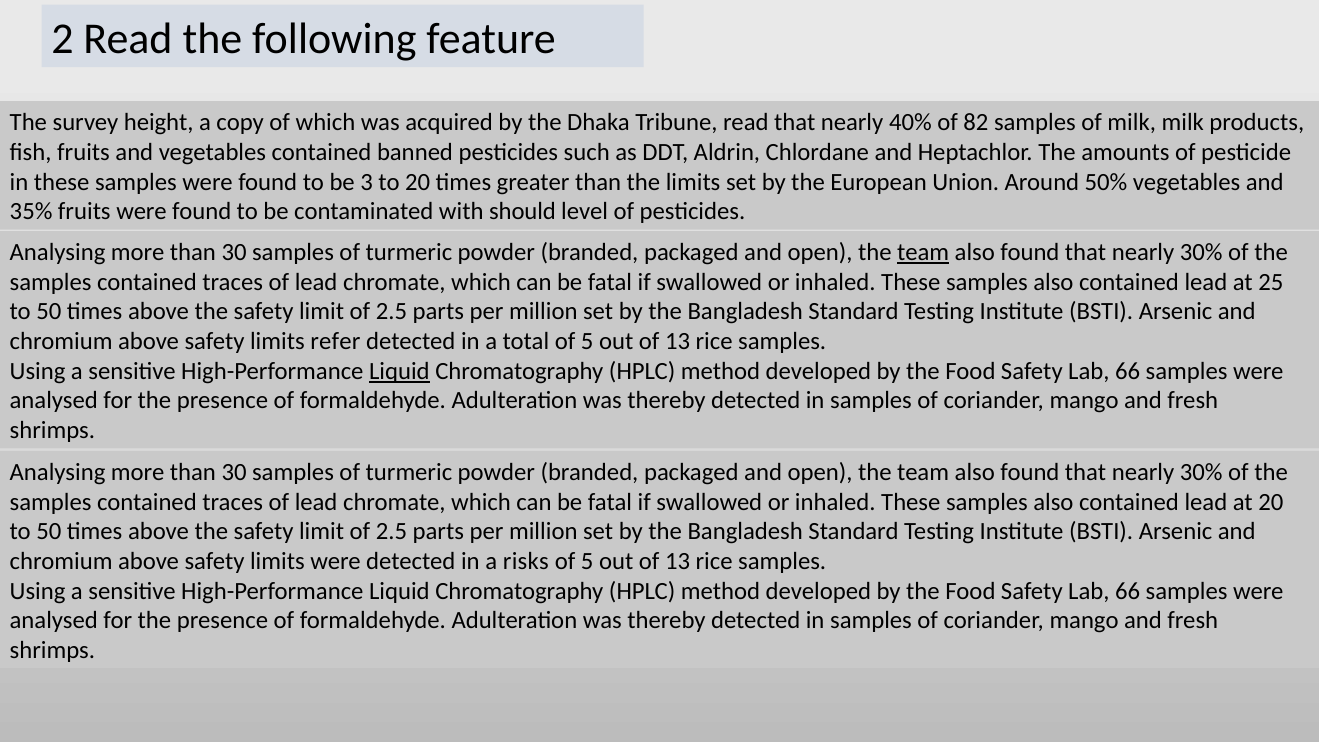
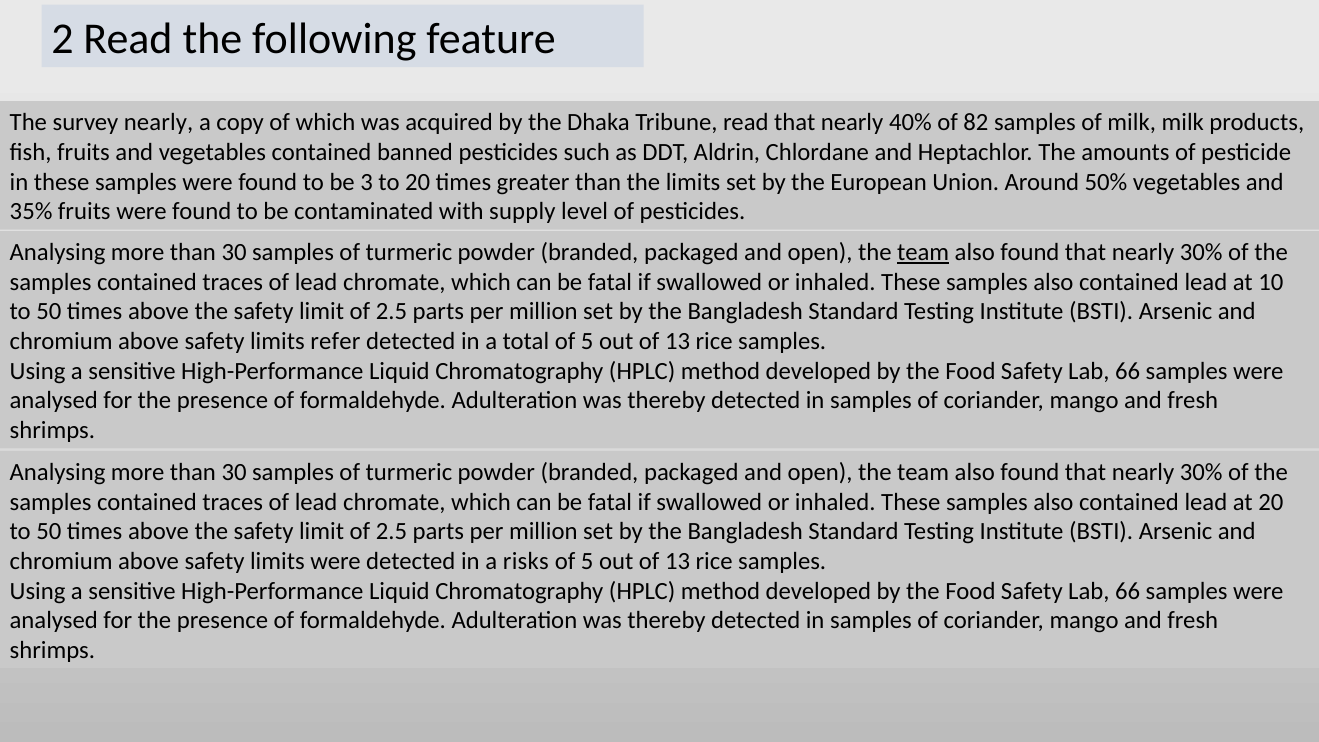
survey height: height -> nearly
should: should -> supply
25: 25 -> 10
Liquid at (399, 371) underline: present -> none
